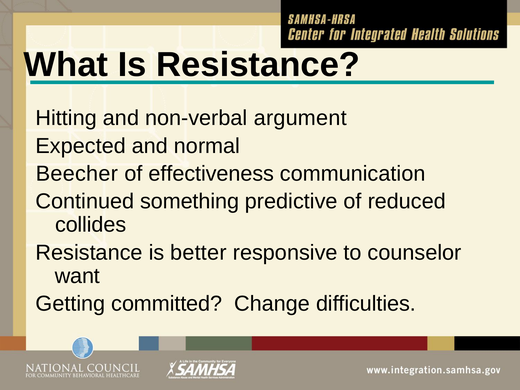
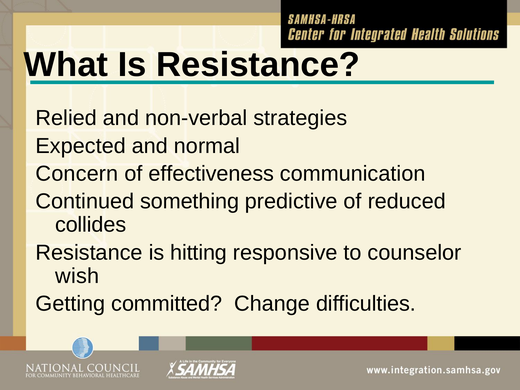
Hitting: Hitting -> Relied
argument: argument -> strategies
Beecher: Beecher -> Concern
better: better -> hitting
want: want -> wish
